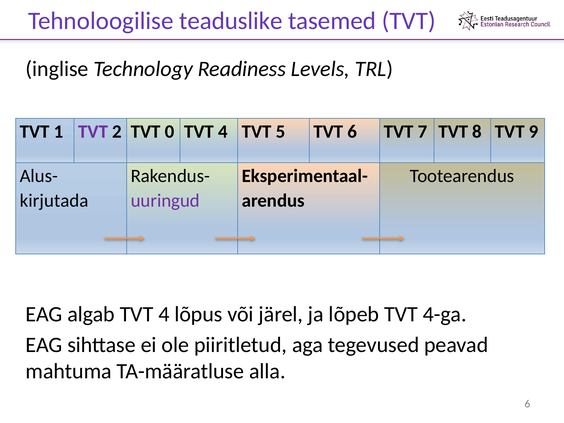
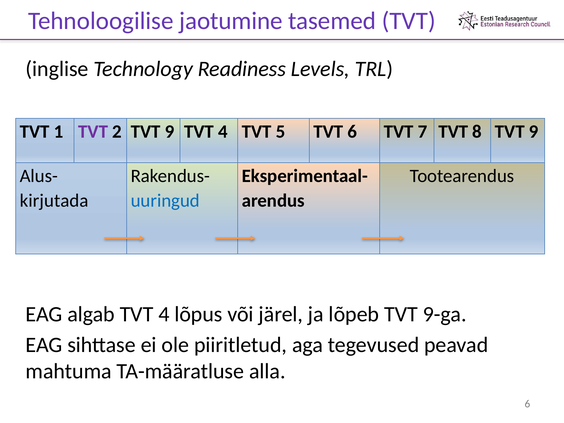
teaduslike: teaduslike -> jaotumine
2 TVT 0: 0 -> 9
uuringud colour: purple -> blue
4-ga: 4-ga -> 9-ga
